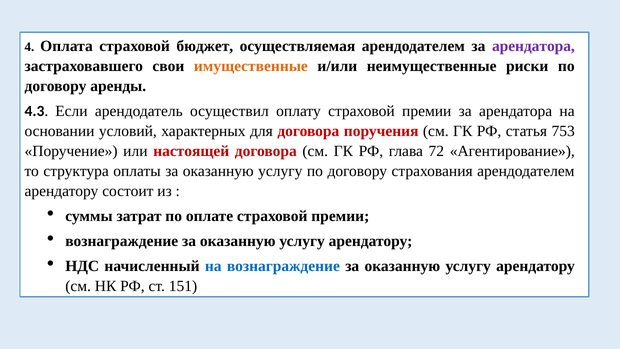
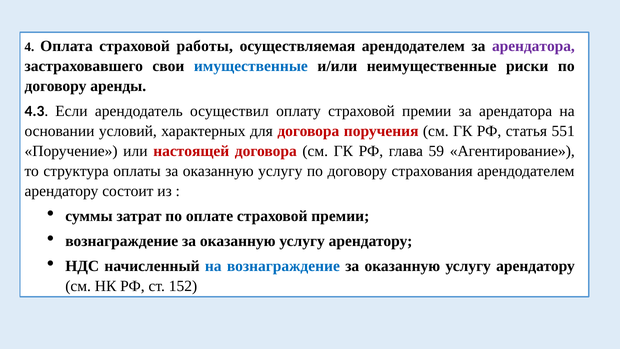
бюджет: бюджет -> работы
имущественные colour: orange -> blue
753: 753 -> 551
72: 72 -> 59
151: 151 -> 152
